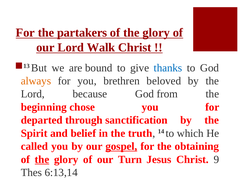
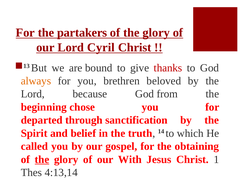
Walk: Walk -> Cyril
thanks colour: blue -> red
gospel underline: present -> none
Turn: Turn -> With
9: 9 -> 1
6:13,14: 6:13,14 -> 4:13,14
